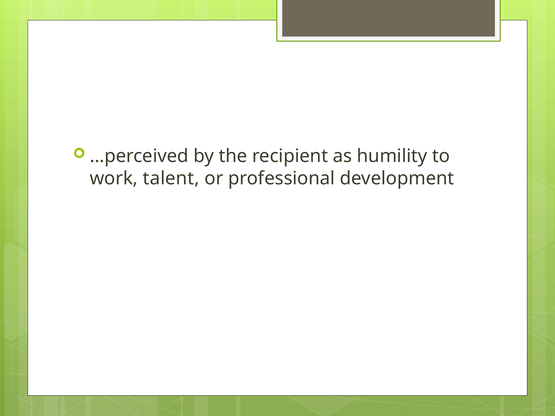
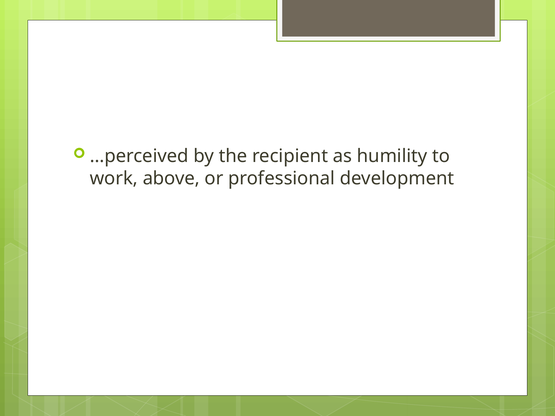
talent: talent -> above
